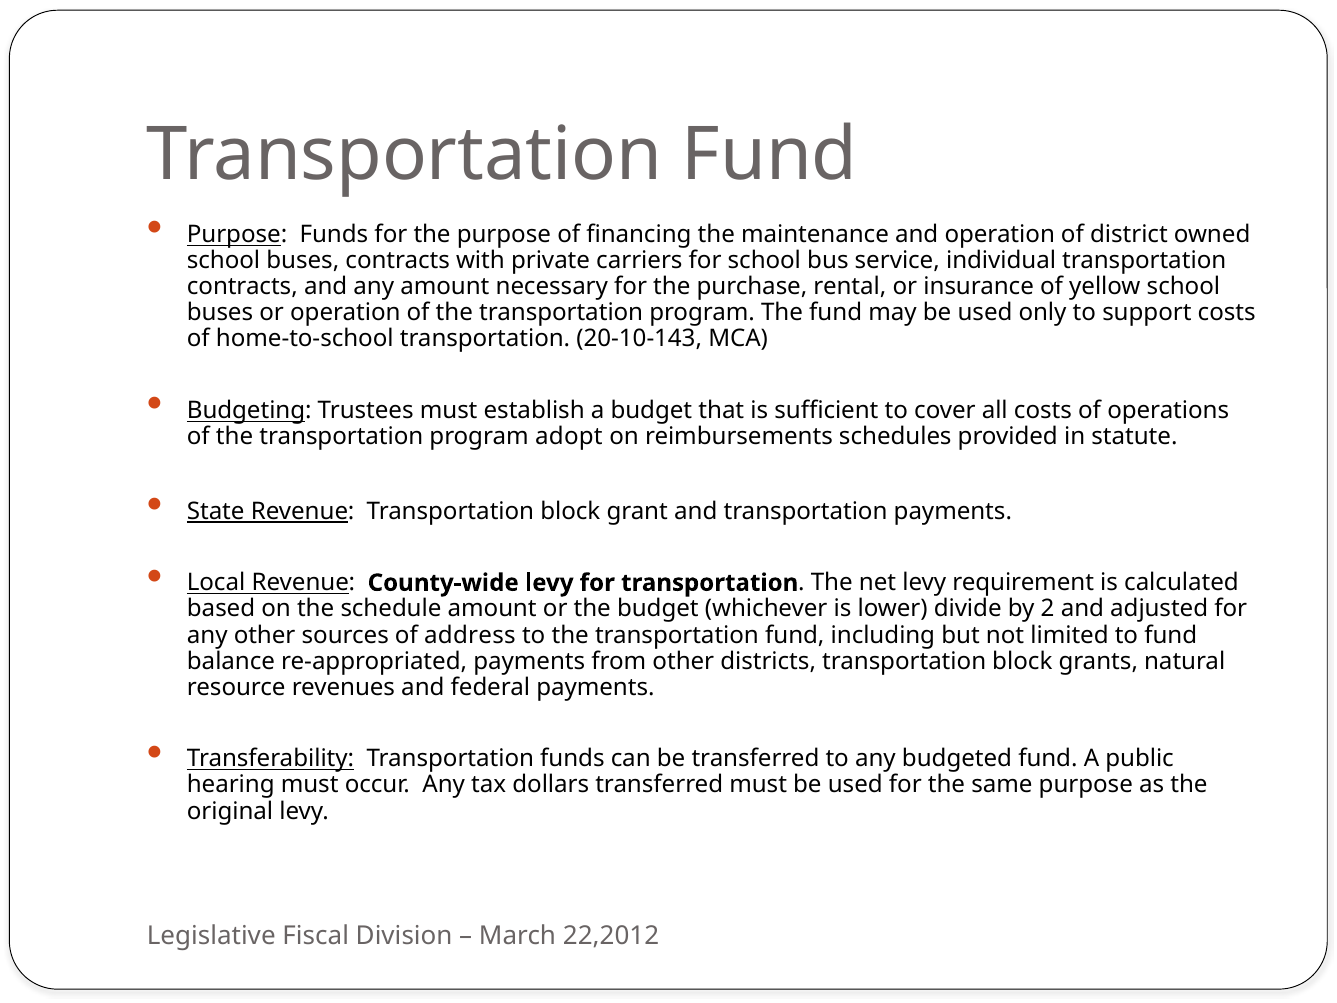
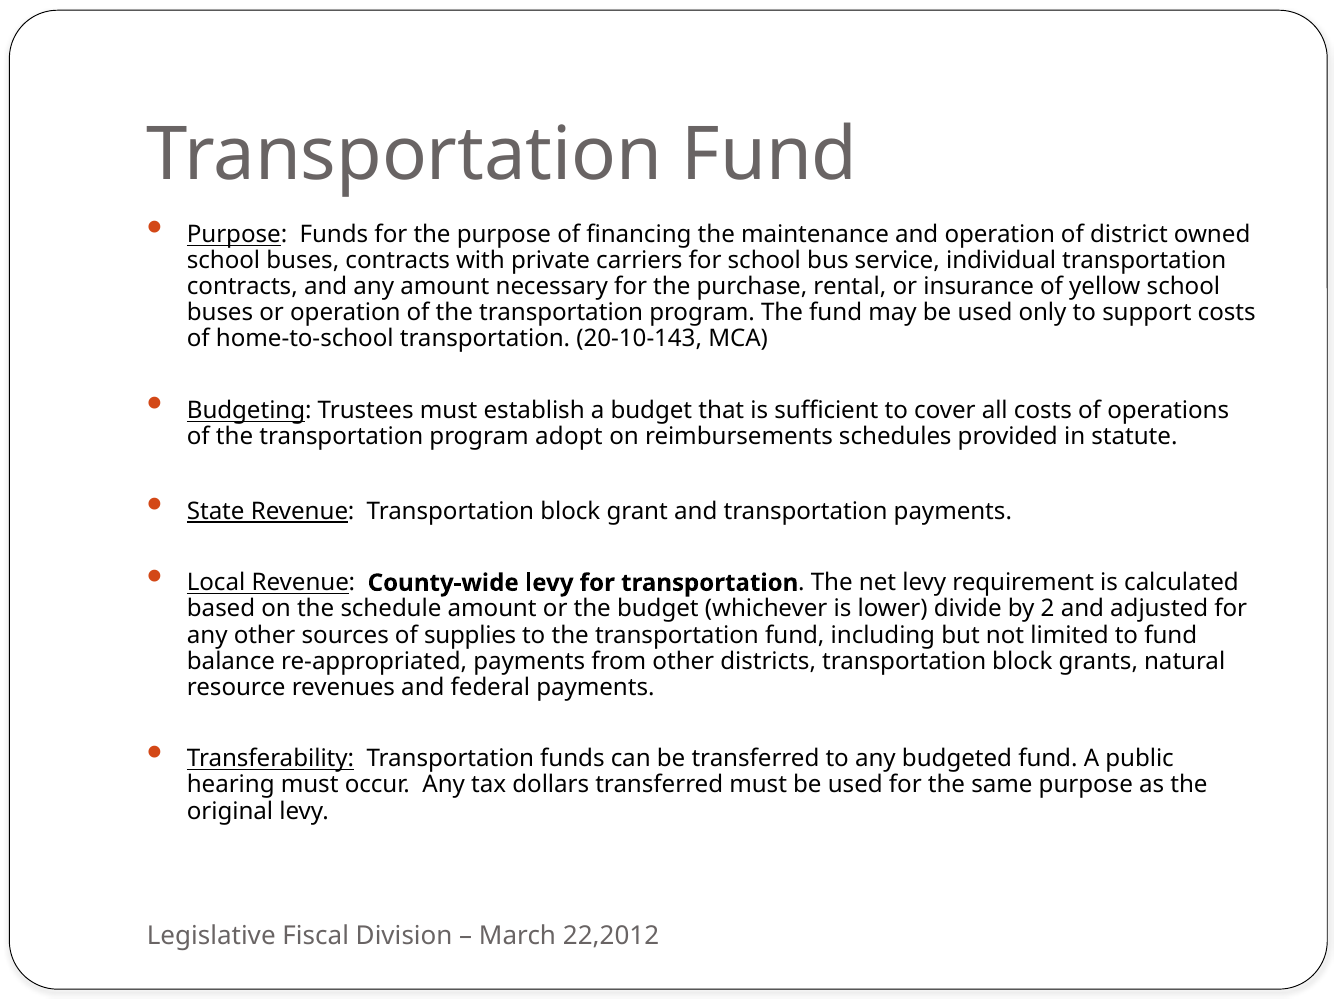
address: address -> supplies
